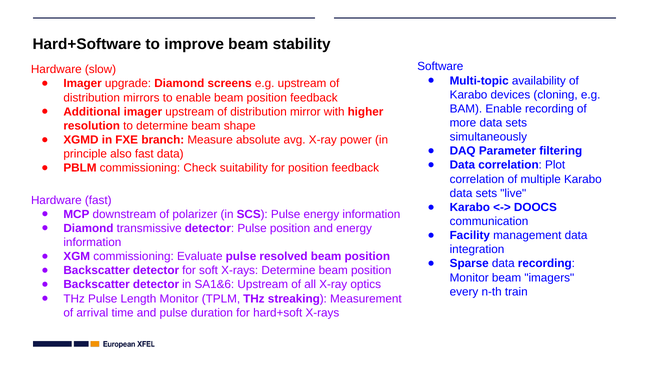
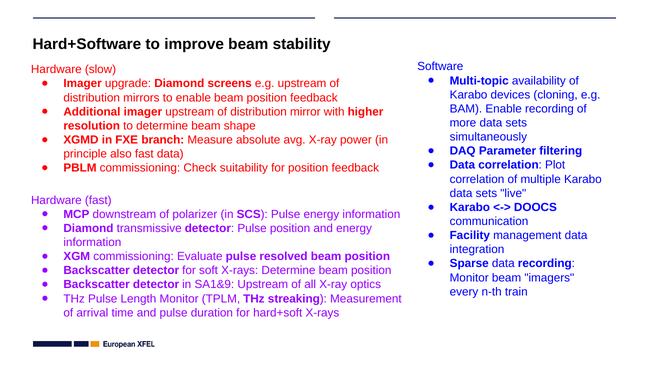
SA1&6: SA1&6 -> SA1&9
